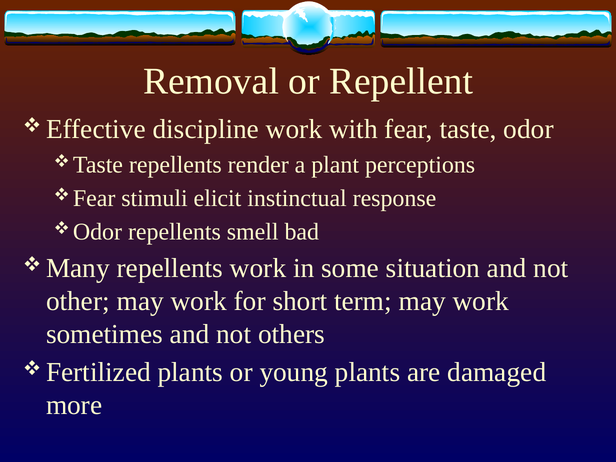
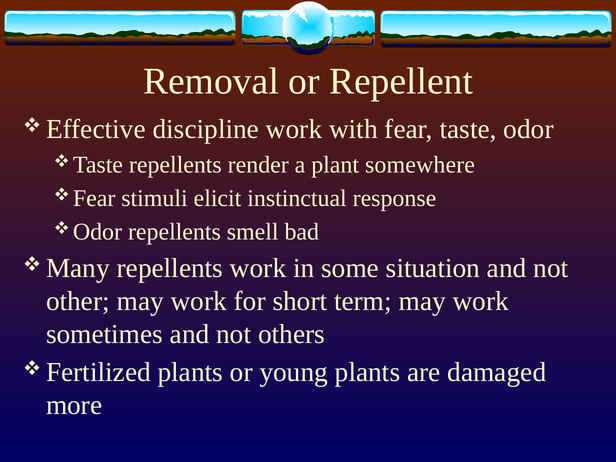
perceptions: perceptions -> somewhere
